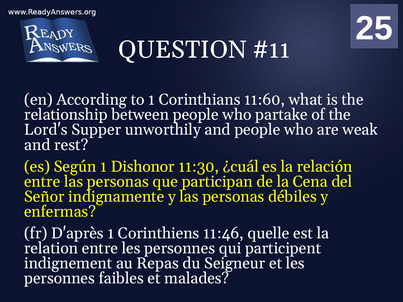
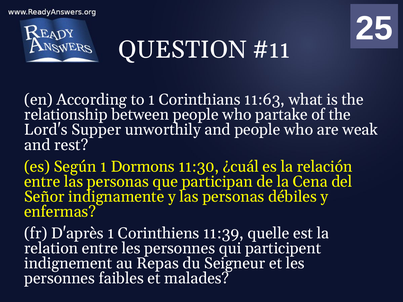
11:60: 11:60 -> 11:63
Dishonor: Dishonor -> Dormons
11:46: 11:46 -> 11:39
